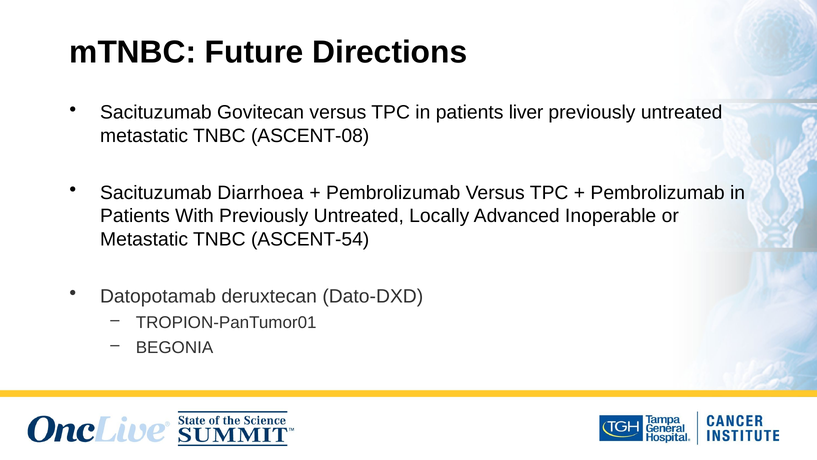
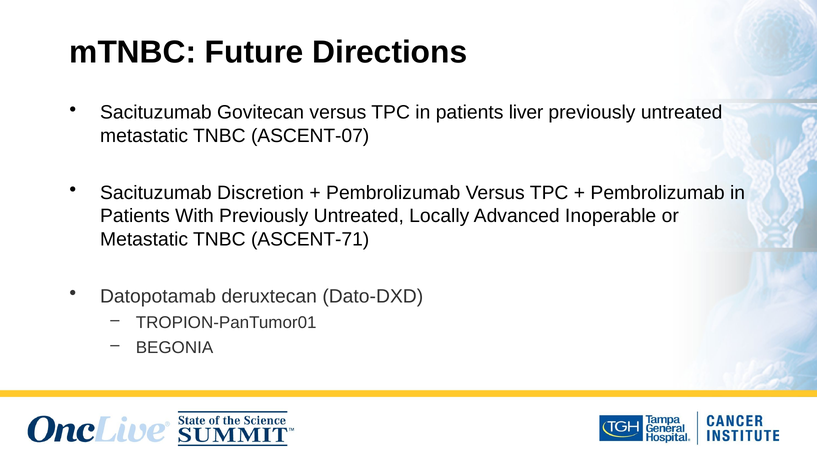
ASCENT-08: ASCENT-08 -> ASCENT-07
Diarrhoea: Diarrhoea -> Discretion
ASCENT-54: ASCENT-54 -> ASCENT-71
